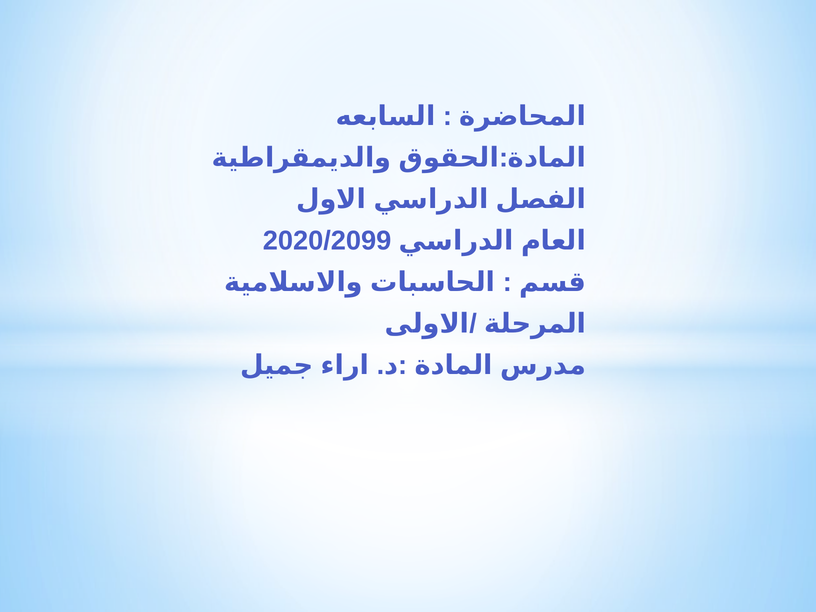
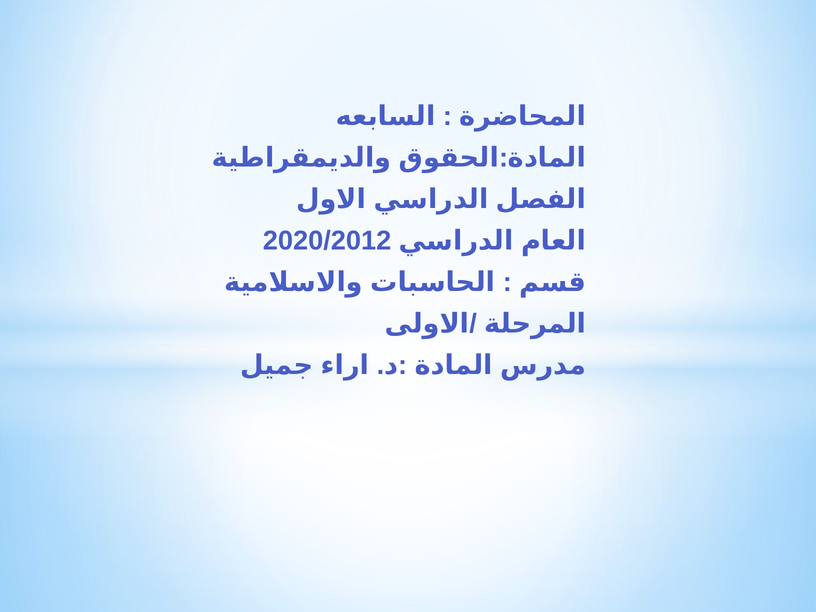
2020/2099: 2020/2099 -> 2020/2012
